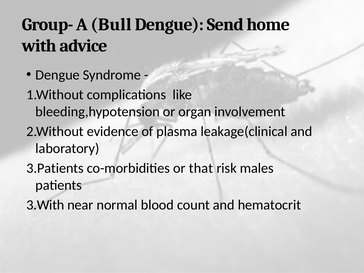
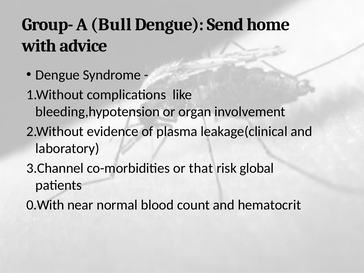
3.Patients: 3.Patients -> 3.Channel
males: males -> global
3.With: 3.With -> 0.With
